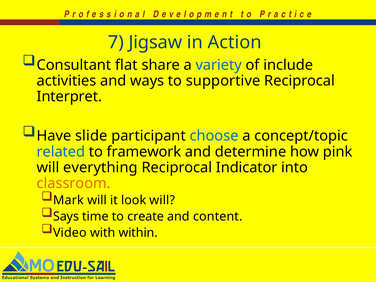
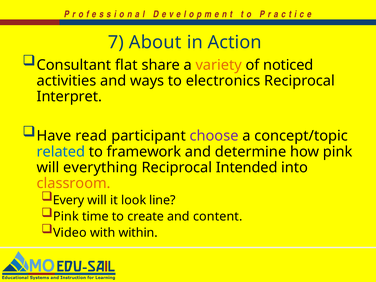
Jigsaw: Jigsaw -> About
variety colour: blue -> orange
include: include -> noticed
supportive: supportive -> electronics
slide: slide -> read
choose colour: blue -> purple
Indicator: Indicator -> Intended
Mark: Mark -> Every
look will: will -> line
Says at (66, 216): Says -> Pink
